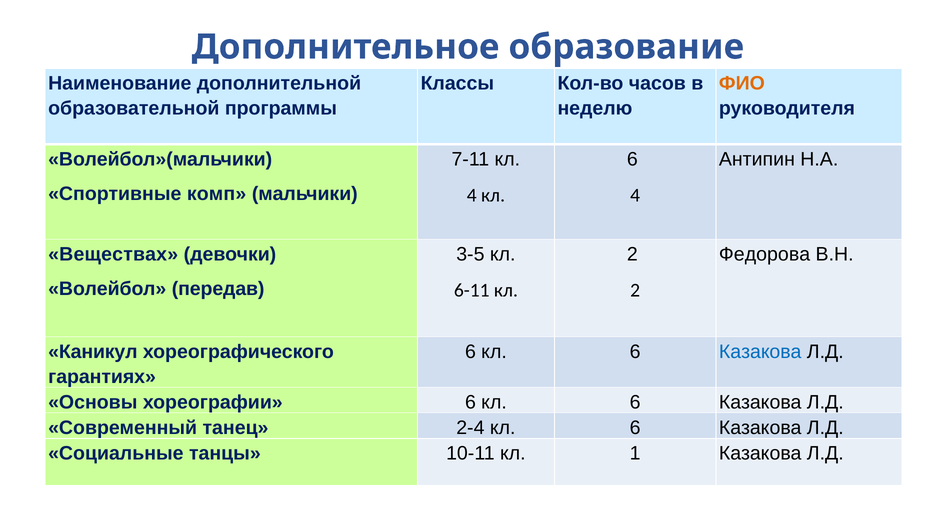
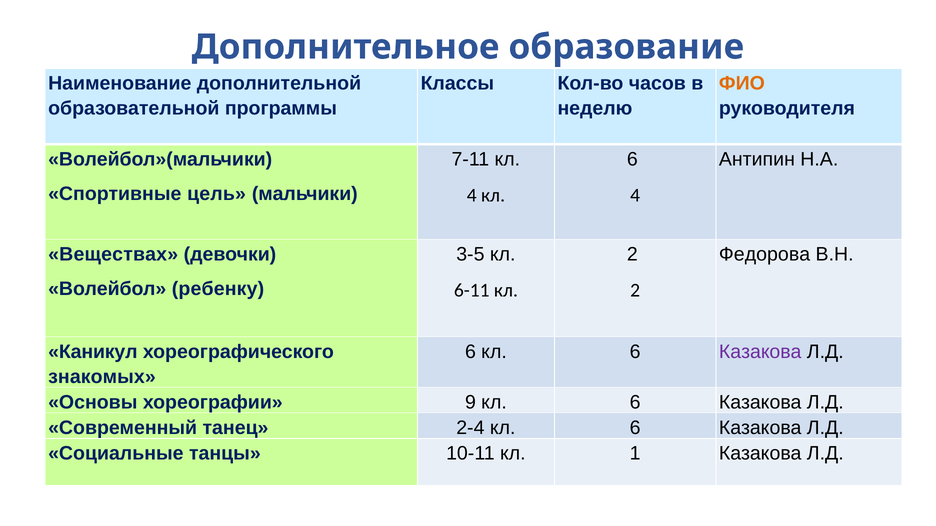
комп: комп -> цель
передав: передав -> ребенку
Казакова at (760, 352) colour: blue -> purple
гарантиях: гарантиях -> знакомых
хореографии 6: 6 -> 9
